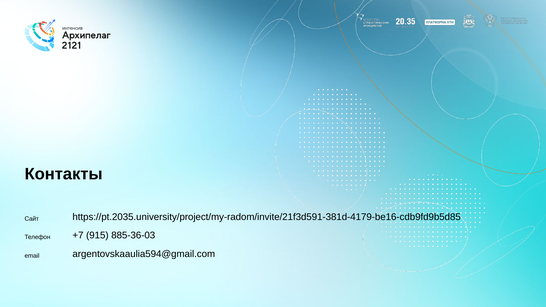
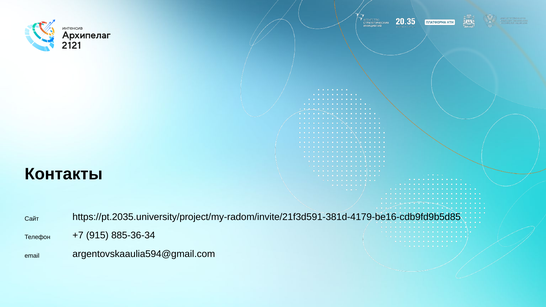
885-36-03: 885-36-03 -> 885-36-34
